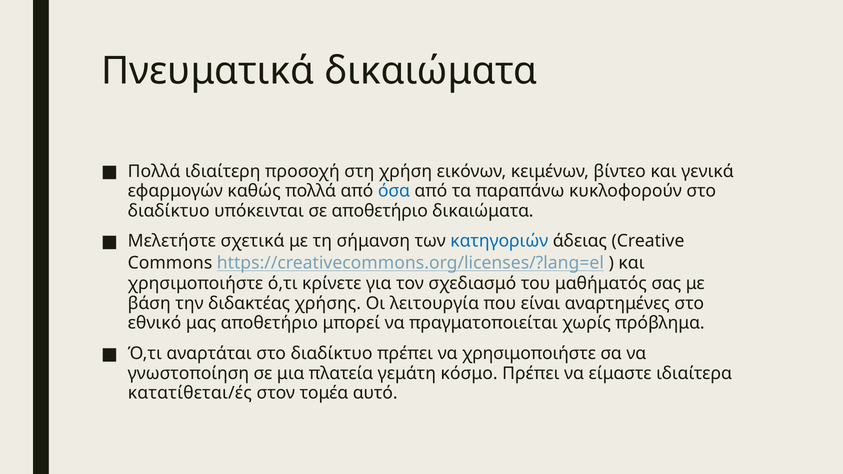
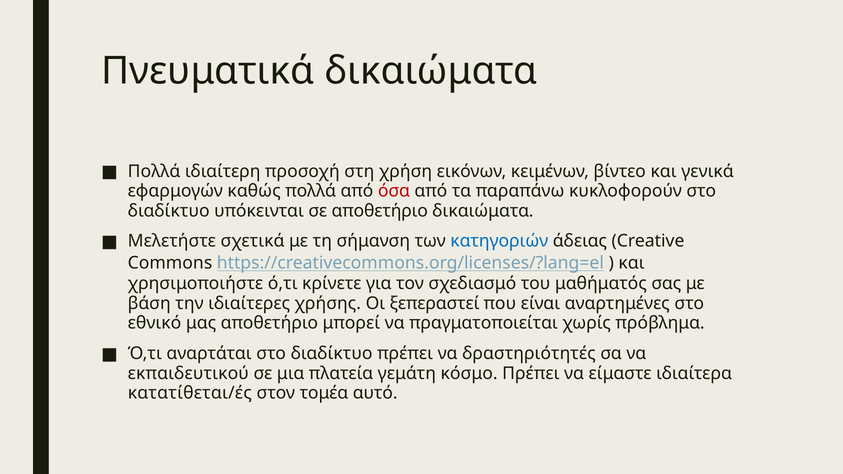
όσα colour: blue -> red
διδακτέας: διδακτέας -> ιδιαίτερες
λειτουργία: λειτουργία -> ξεπεραστεί
να χρησιμοποιήστε: χρησιμοποιήστε -> δραστηριότητές
γνωστοποίηση: γνωστοποίηση -> εκπαιδευτικού
